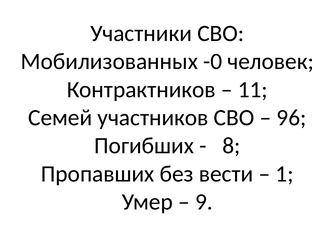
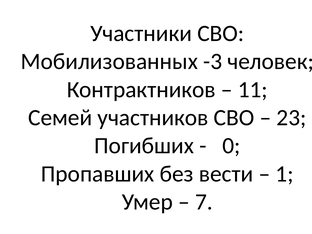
-0: -0 -> -3
96: 96 -> 23
8: 8 -> 0
9: 9 -> 7
